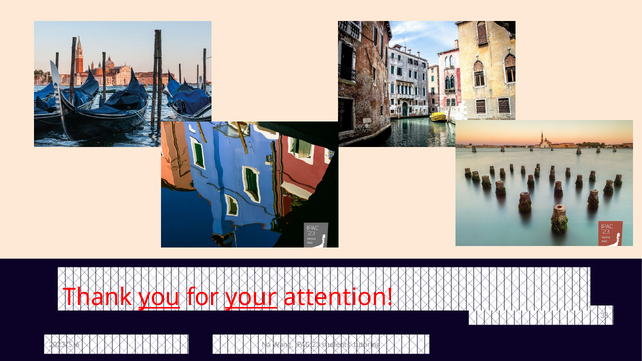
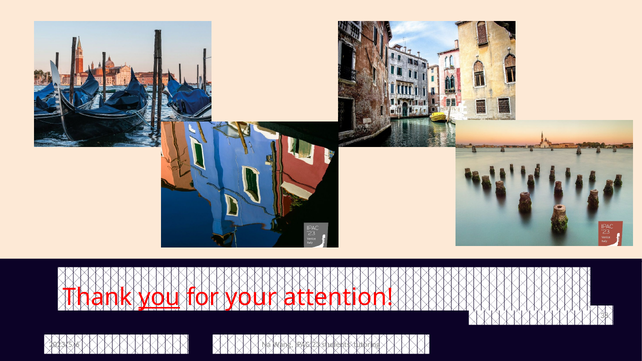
your underline: present -> none
